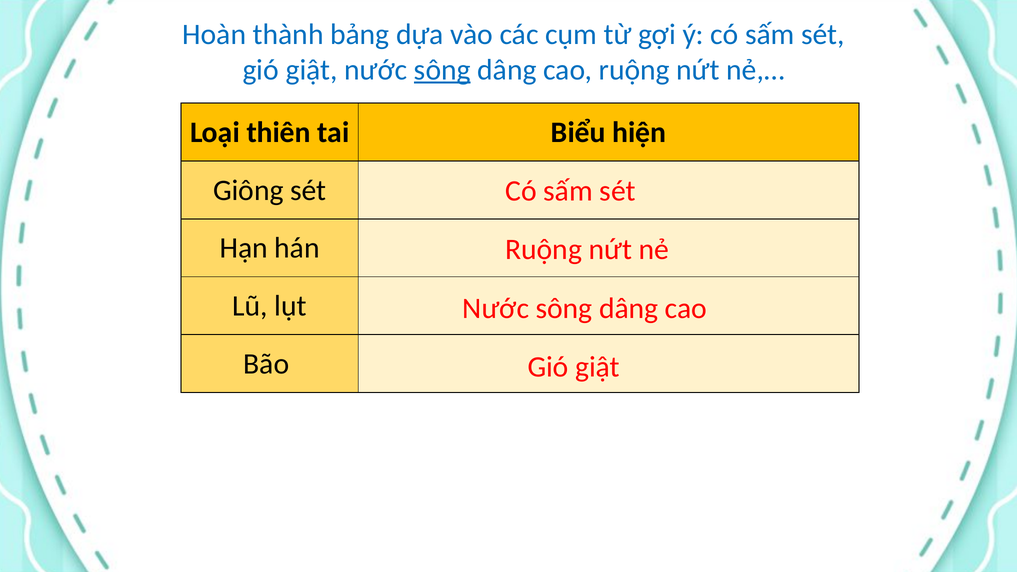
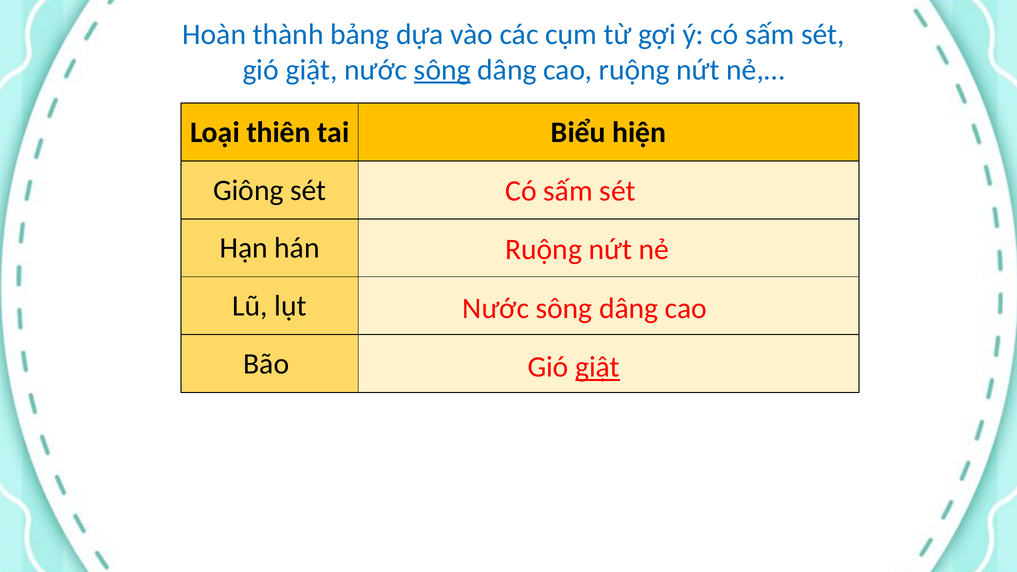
giật at (598, 367) underline: none -> present
